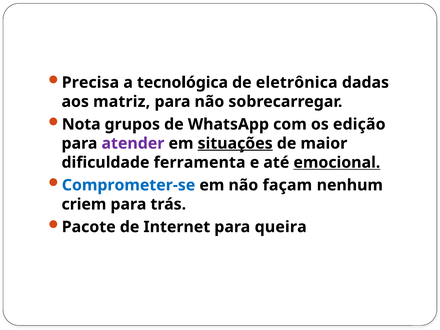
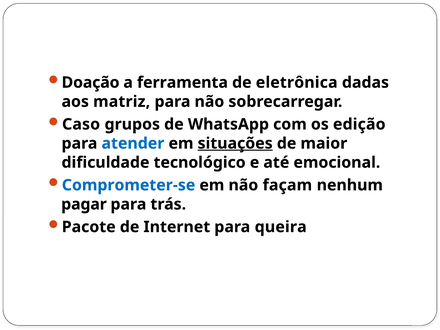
Precisa: Precisa -> Doação
tecnológica: tecnológica -> ferramenta
Nota: Nota -> Caso
atender colour: purple -> blue
ferramenta: ferramenta -> tecnológico
emocional underline: present -> none
criem: criem -> pagar
